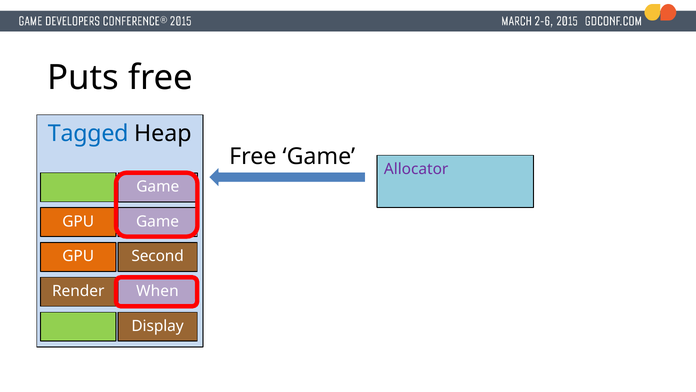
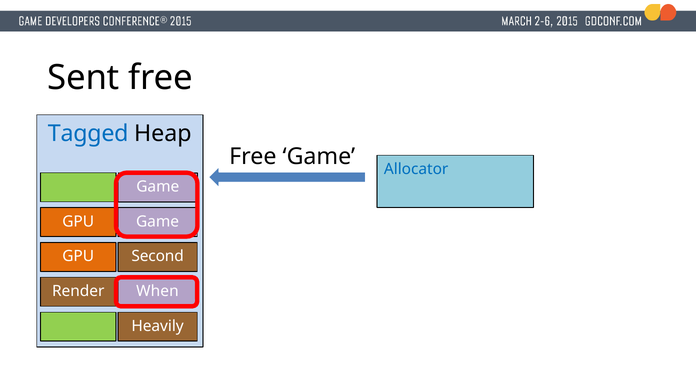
Puts: Puts -> Sent
Allocator colour: purple -> blue
Display: Display -> Heavily
